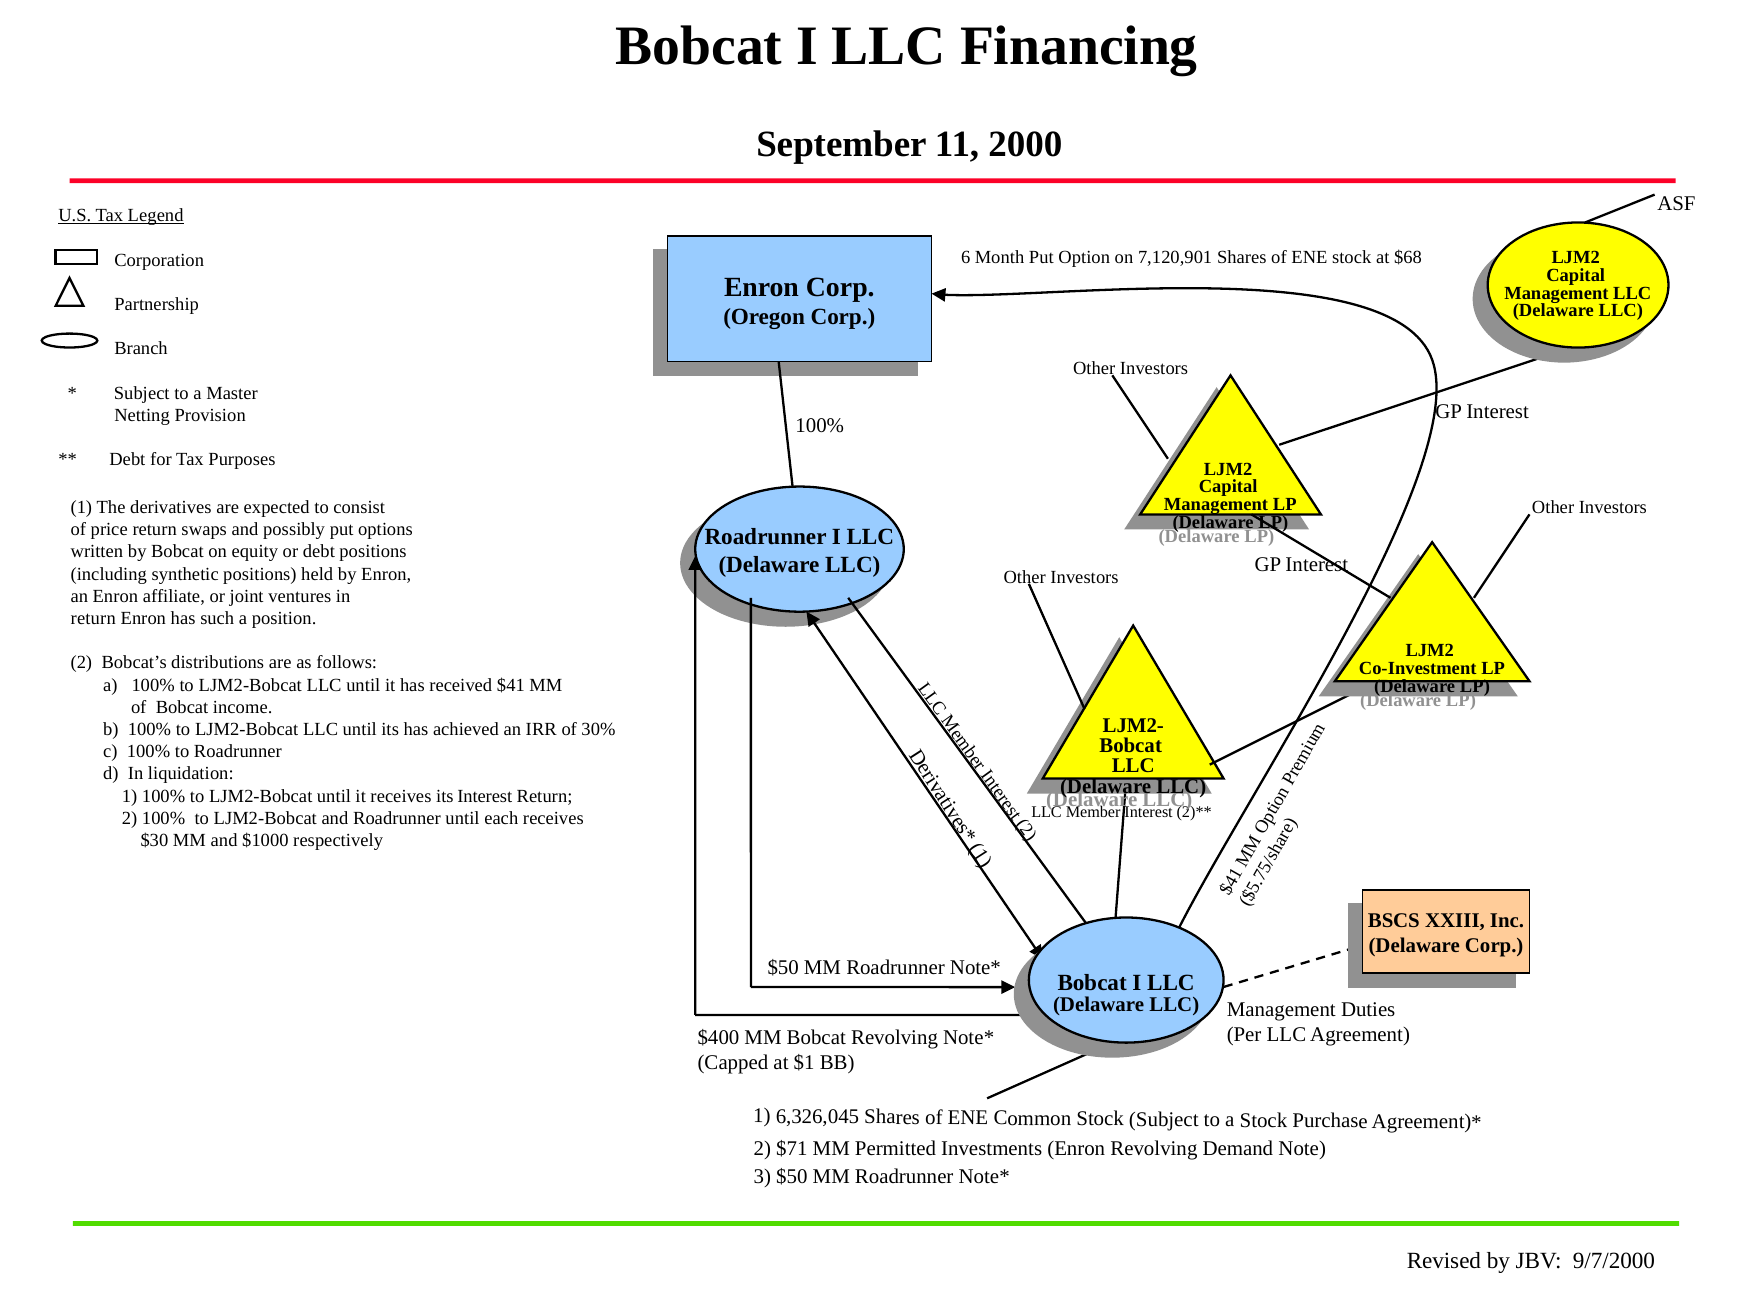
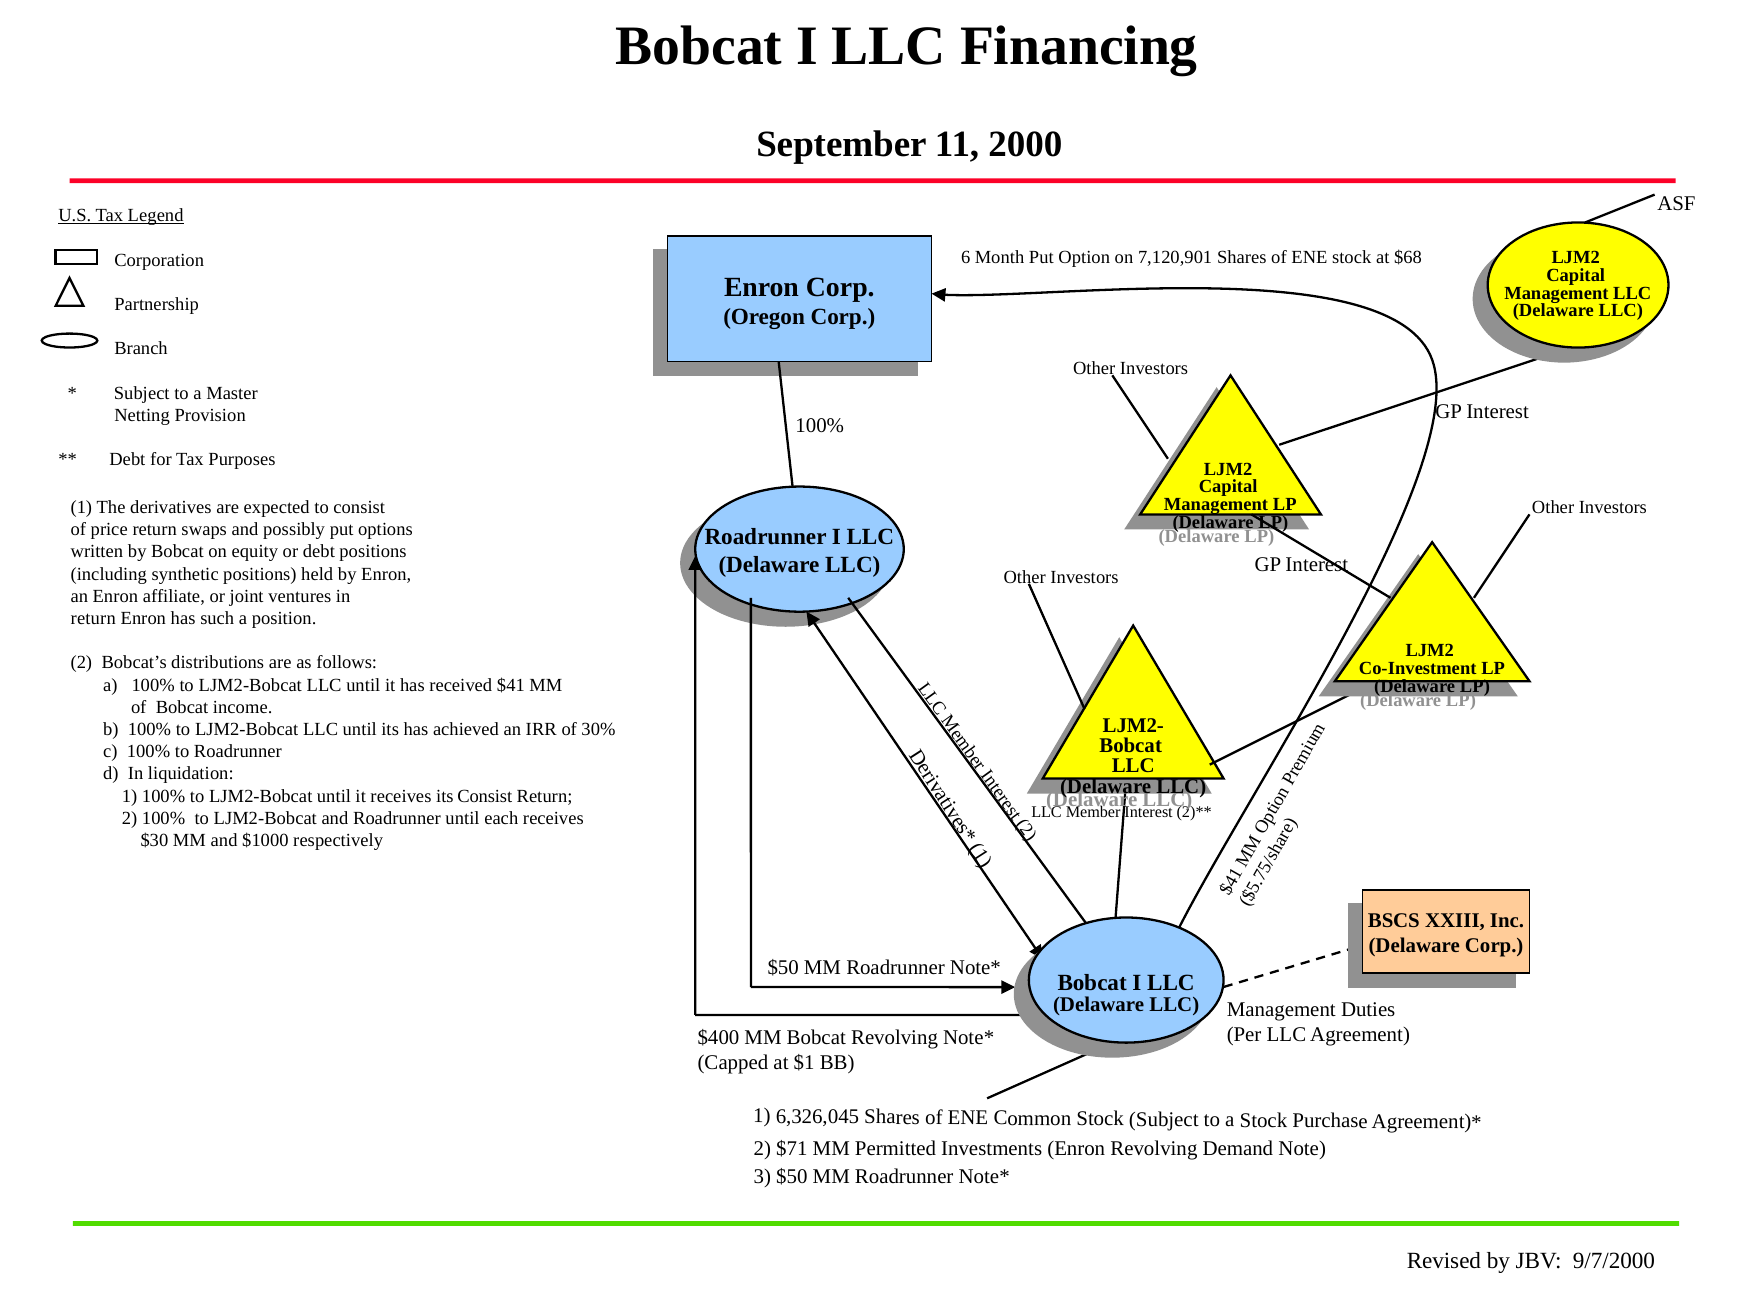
its Interest: Interest -> Consist
